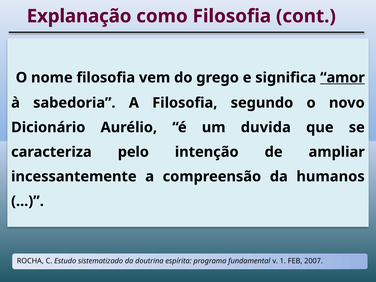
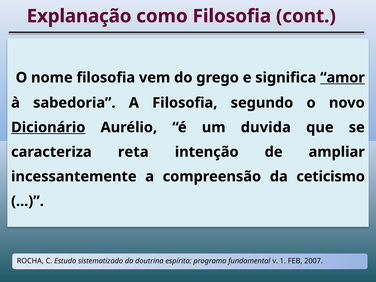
Dicionário underline: none -> present
pelo: pelo -> reta
humanos: humanos -> ceticismo
